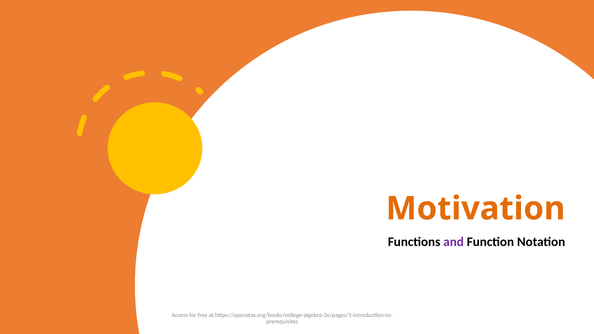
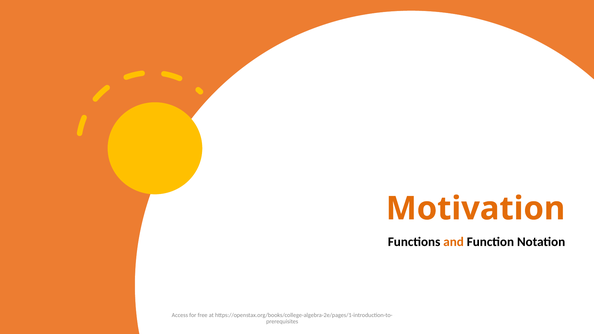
and colour: purple -> orange
